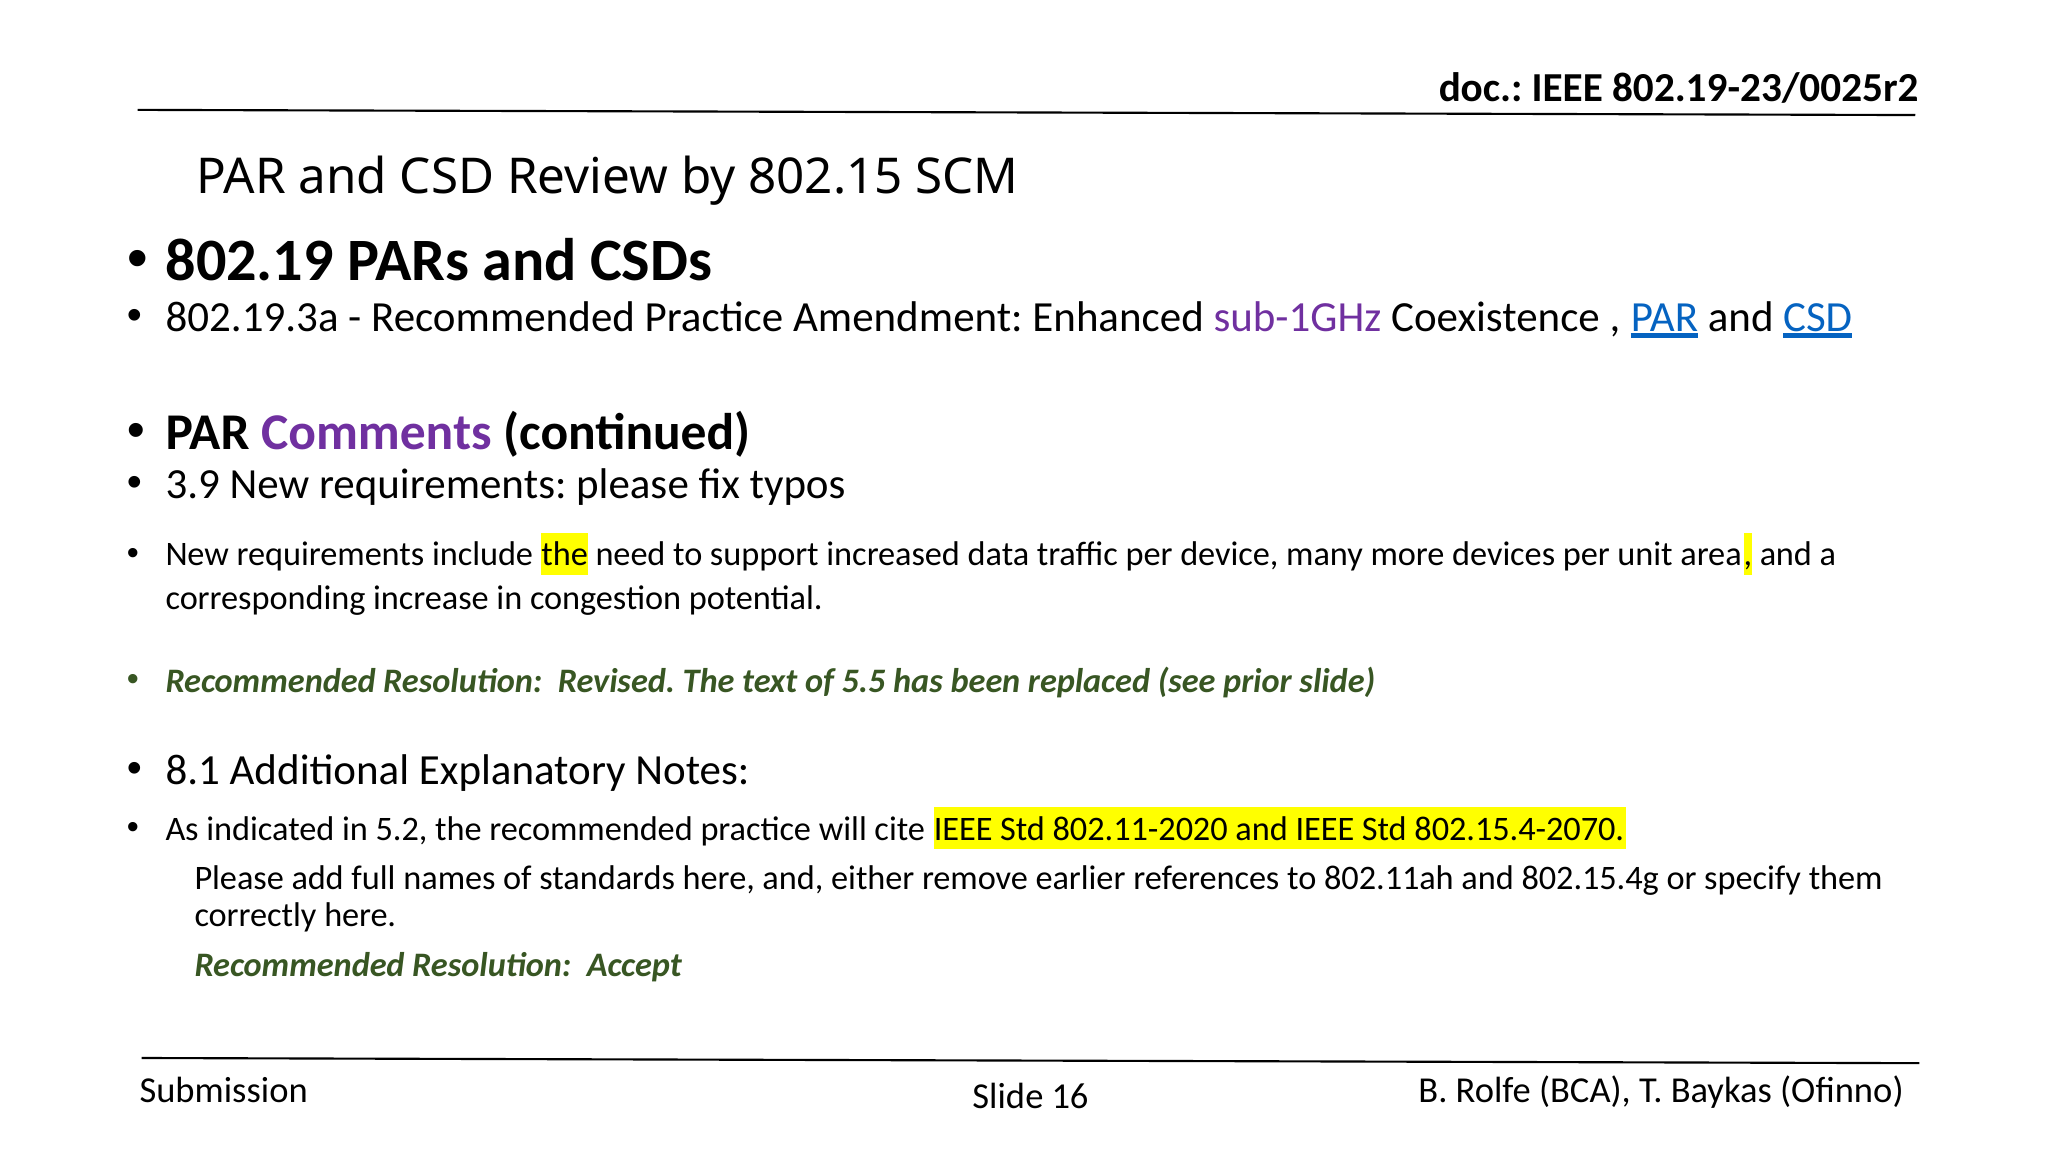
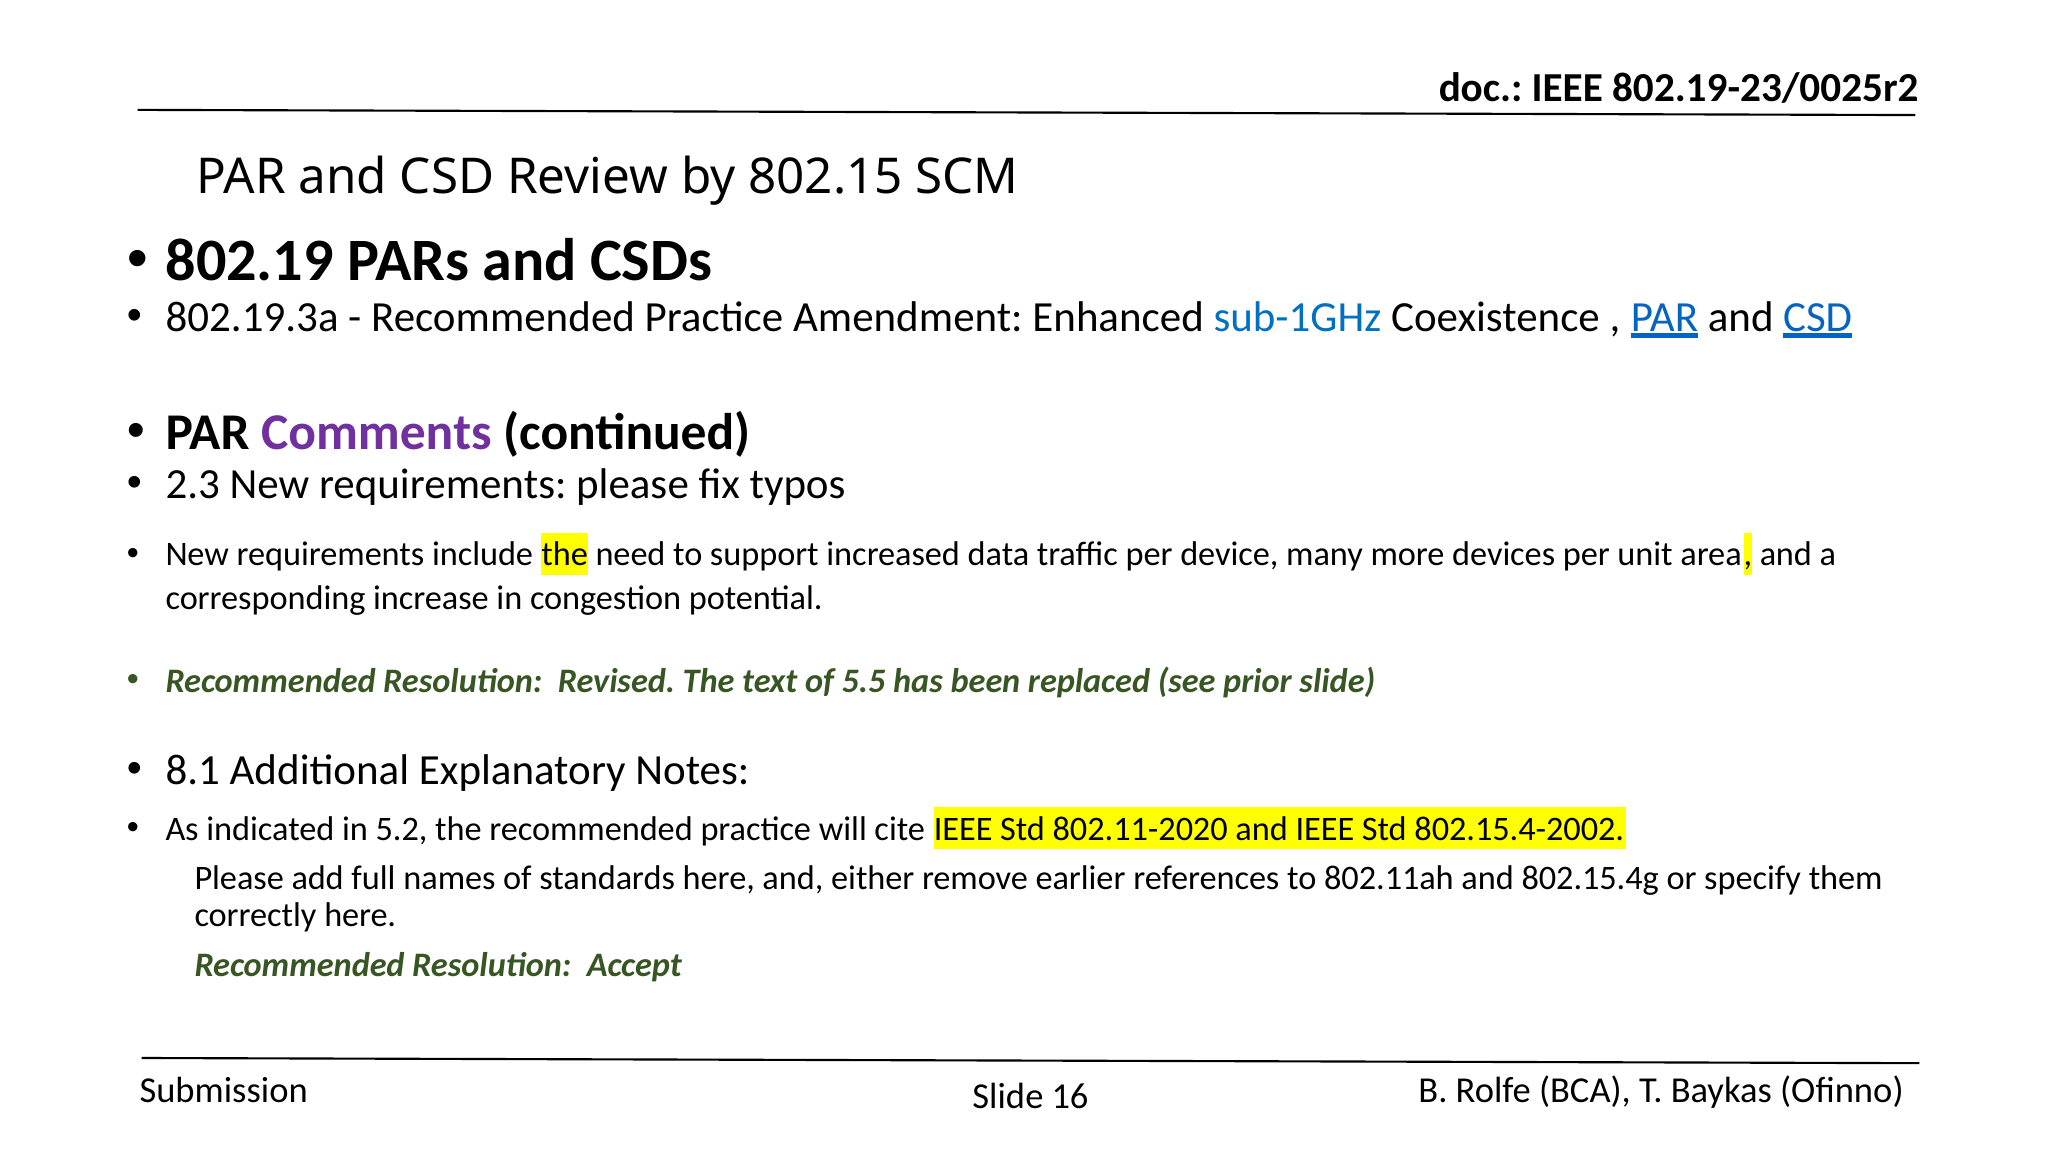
sub-1GHz colour: purple -> blue
3.9: 3.9 -> 2.3
802.15.4-2070: 802.15.4-2070 -> 802.15.4-2002
